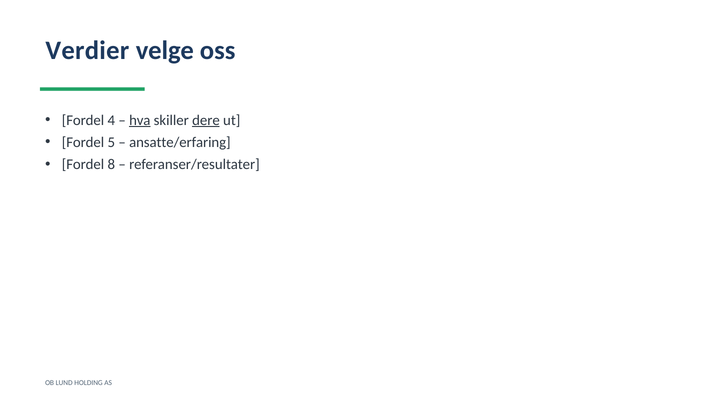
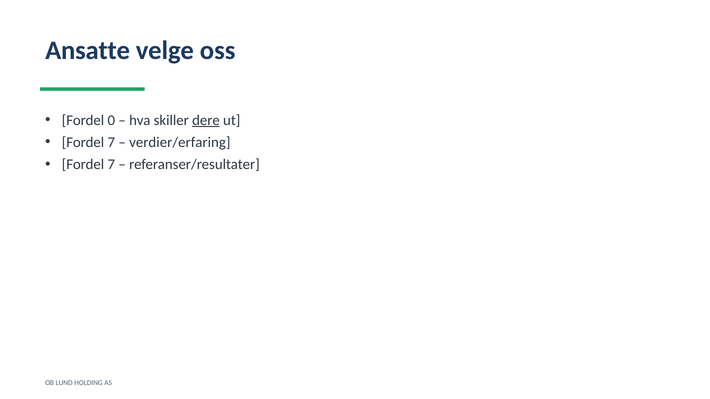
Verdier: Verdier -> Ansatte
4: 4 -> 0
hva underline: present -> none
5 at (111, 142): 5 -> 7
ansatte/erfaring: ansatte/erfaring -> verdier/erfaring
8 at (111, 165): 8 -> 7
